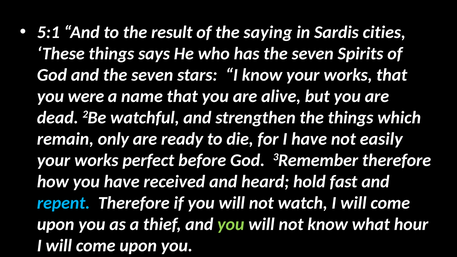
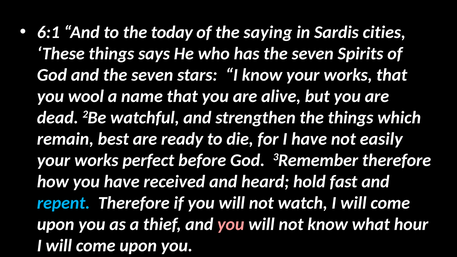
5:1: 5:1 -> 6:1
result: result -> today
were: were -> wool
only: only -> best
you at (231, 224) colour: light green -> pink
